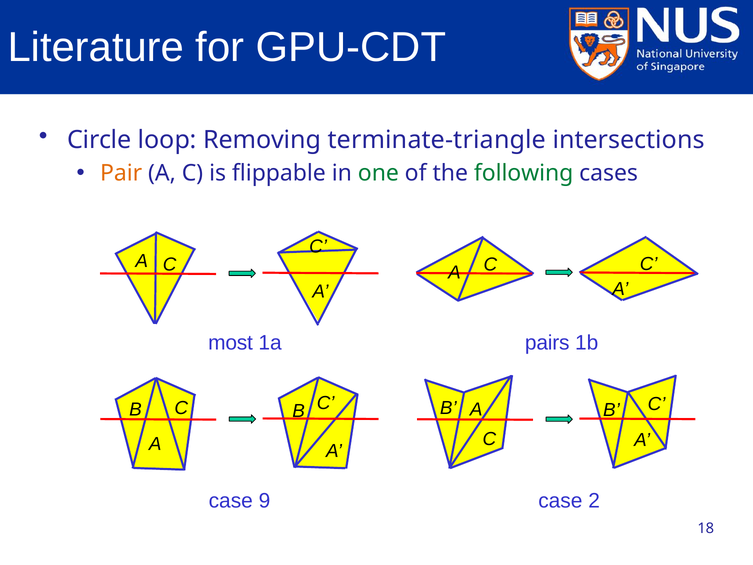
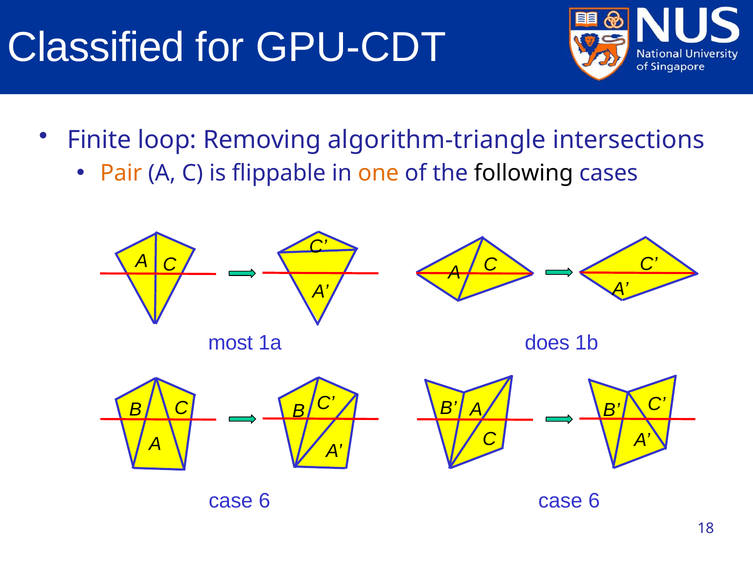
Literature: Literature -> Classified
Circle: Circle -> Finite
terminate-triangle: terminate-triangle -> algorithm-triangle
one colour: green -> orange
following colour: green -> black
pairs: pairs -> does
9 at (265, 501): 9 -> 6
2 at (594, 501): 2 -> 6
